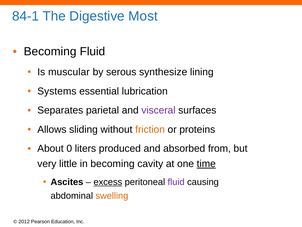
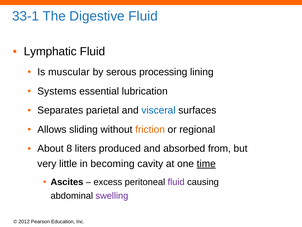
84-1: 84-1 -> 33-1
Digestive Most: Most -> Fluid
Becoming at (50, 51): Becoming -> Lymphatic
synthesize: synthesize -> processing
visceral colour: purple -> blue
proteins: proteins -> regional
0: 0 -> 8
excess underline: present -> none
swelling colour: orange -> purple
